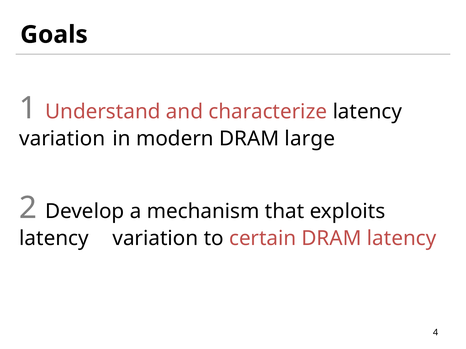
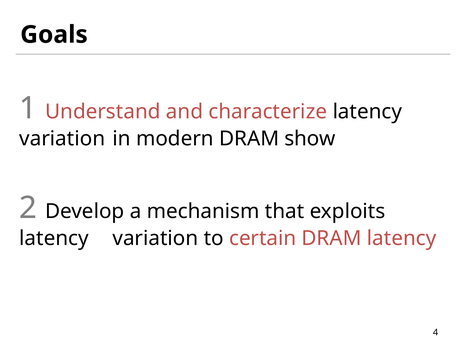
large: large -> show
